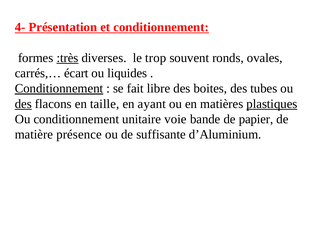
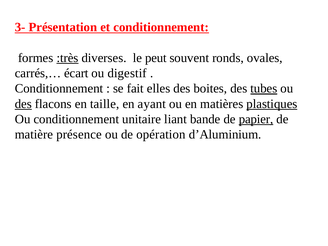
4-: 4- -> 3-
trop: trop -> peut
liquides: liquides -> digestif
Conditionnement at (59, 89) underline: present -> none
libre: libre -> elles
tubes underline: none -> present
voie: voie -> liant
papier underline: none -> present
suffisante: suffisante -> opération
